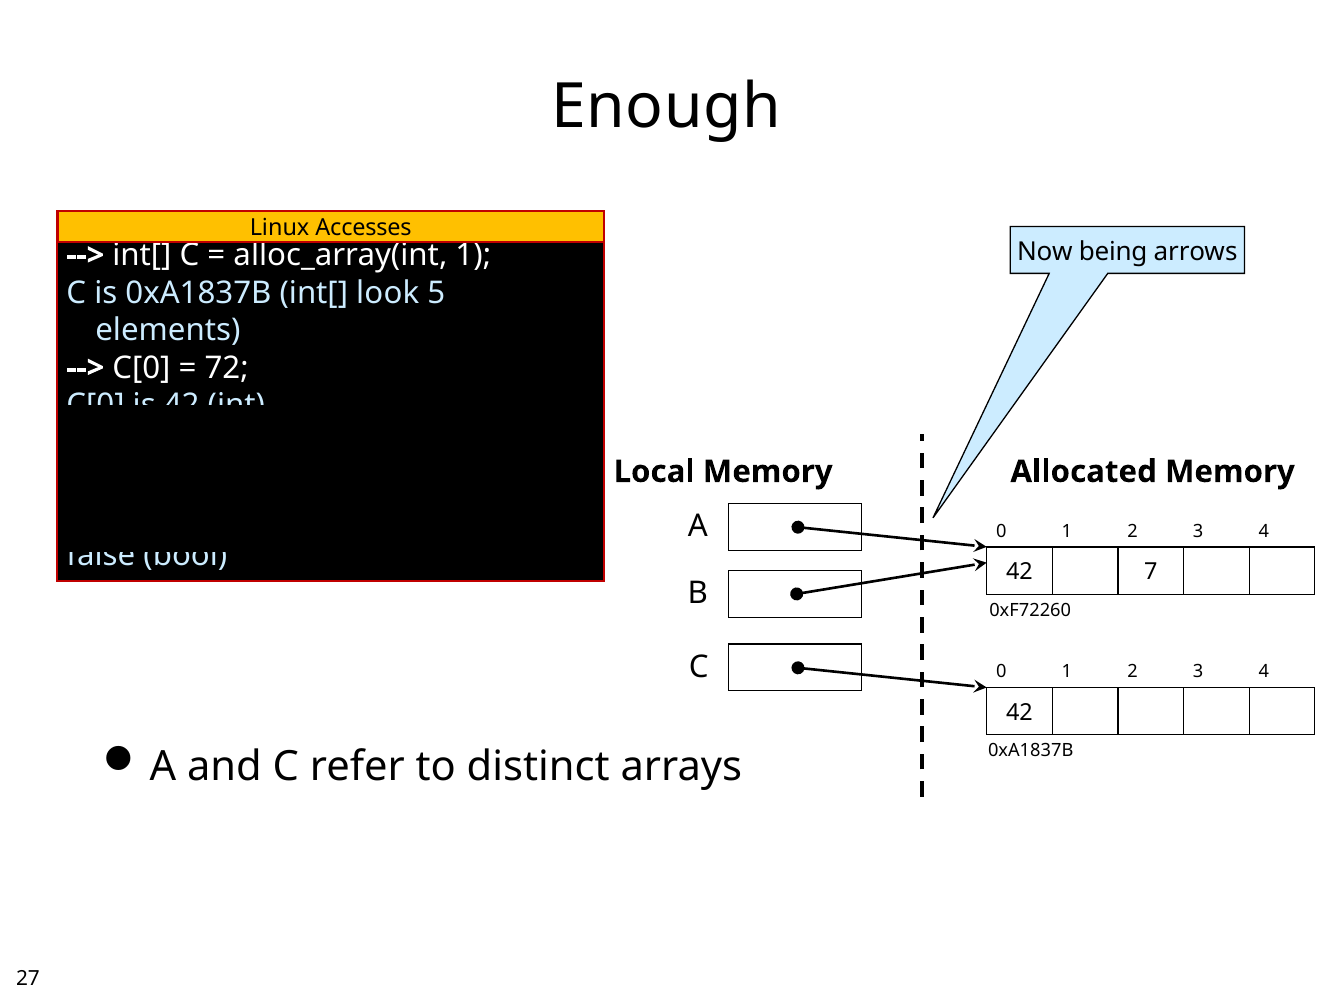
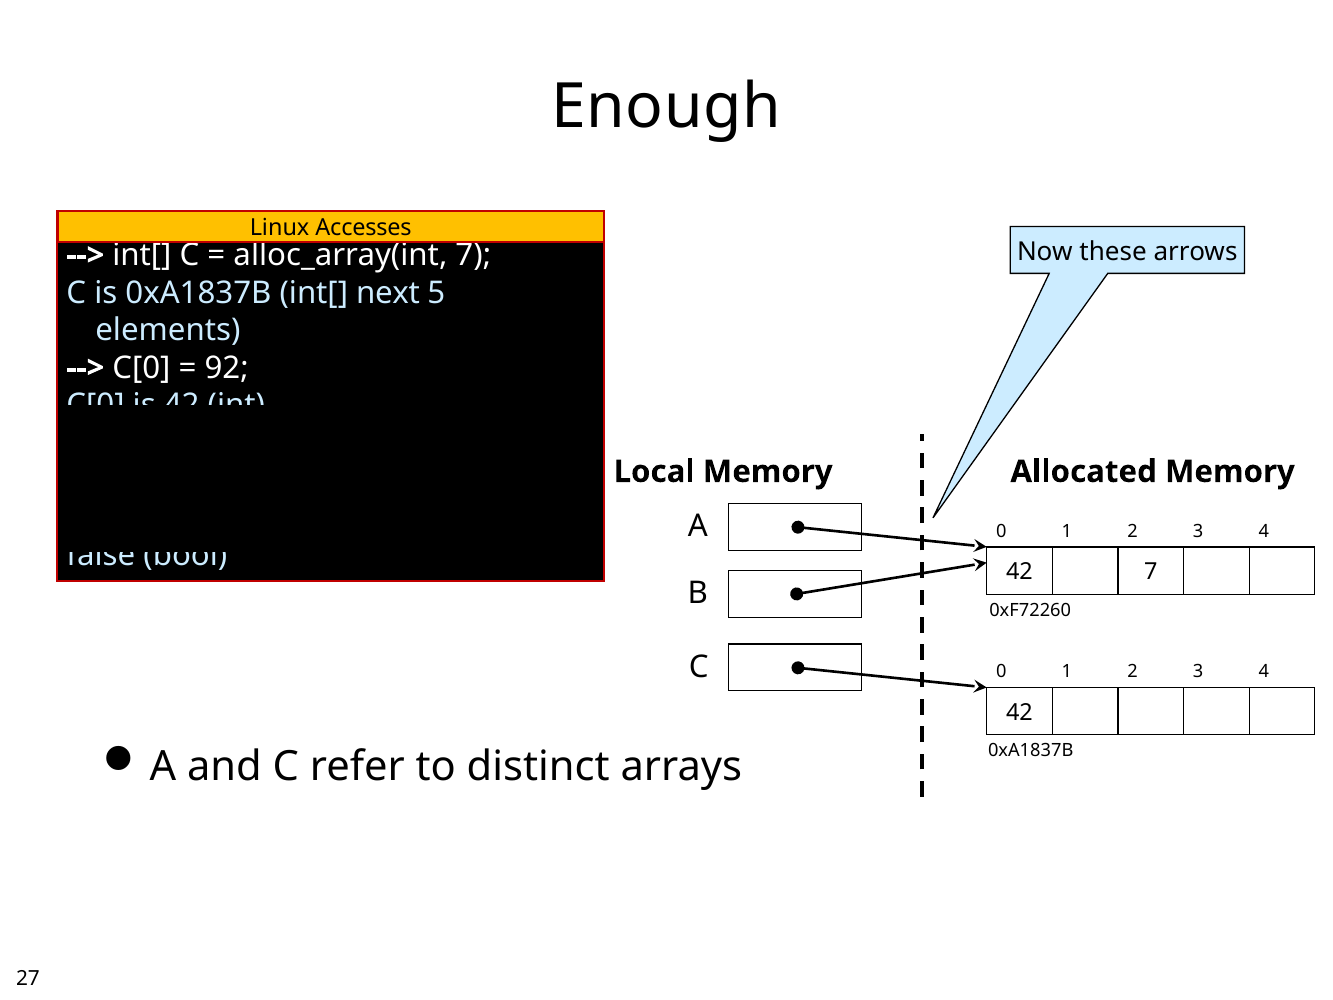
being: being -> these
alloc_array(int 1: 1 -> 7
look: look -> next
72: 72 -> 92
